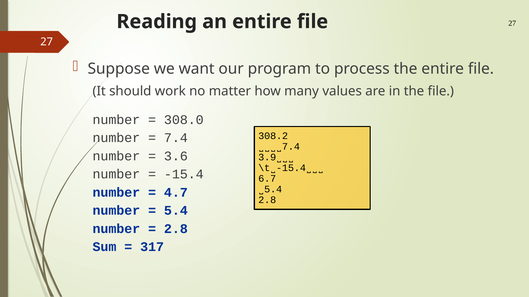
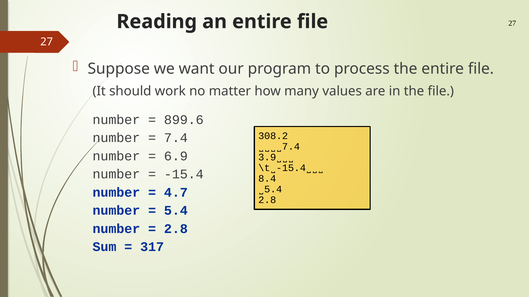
308.0: 308.0 -> 899.6
3.6: 3.6 -> 6.9
6.7: 6.7 -> 8.4
